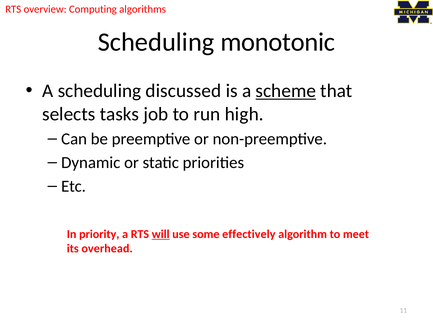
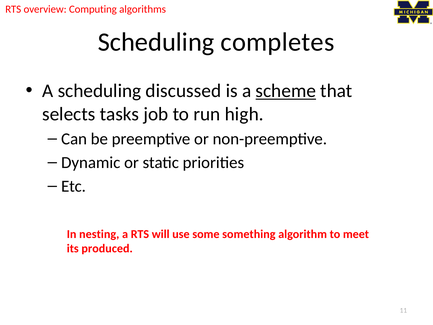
monotonic: monotonic -> completes
priority: priority -> nesting
will underline: present -> none
effectively: effectively -> something
overhead: overhead -> produced
